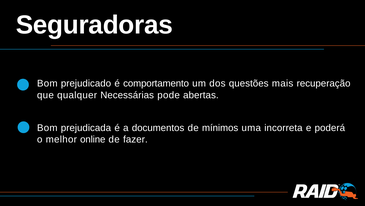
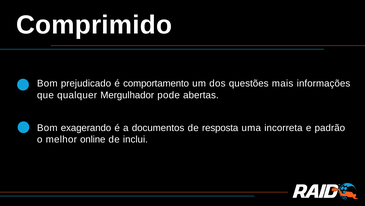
Seguradoras: Seguradoras -> Comprimido
recuperação: recuperação -> informações
Necessárias: Necessárias -> Mergulhador
prejudicada: prejudicada -> exagerando
mínimos: mínimos -> resposta
poderá: poderá -> padrão
fazer: fazer -> inclui
